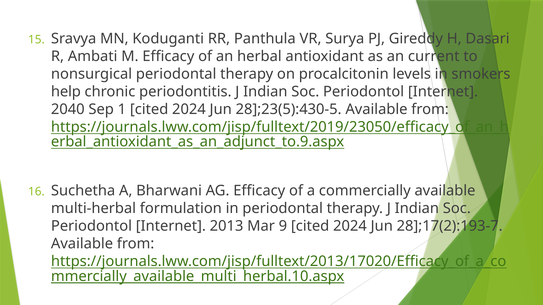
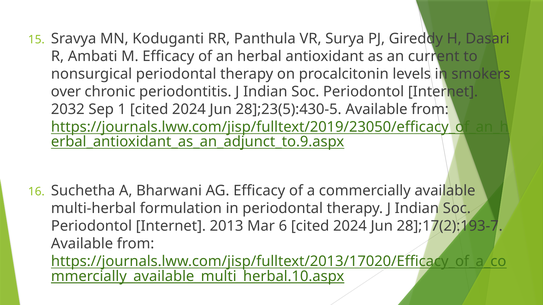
help: help -> over
2040: 2040 -> 2032
9: 9 -> 6
